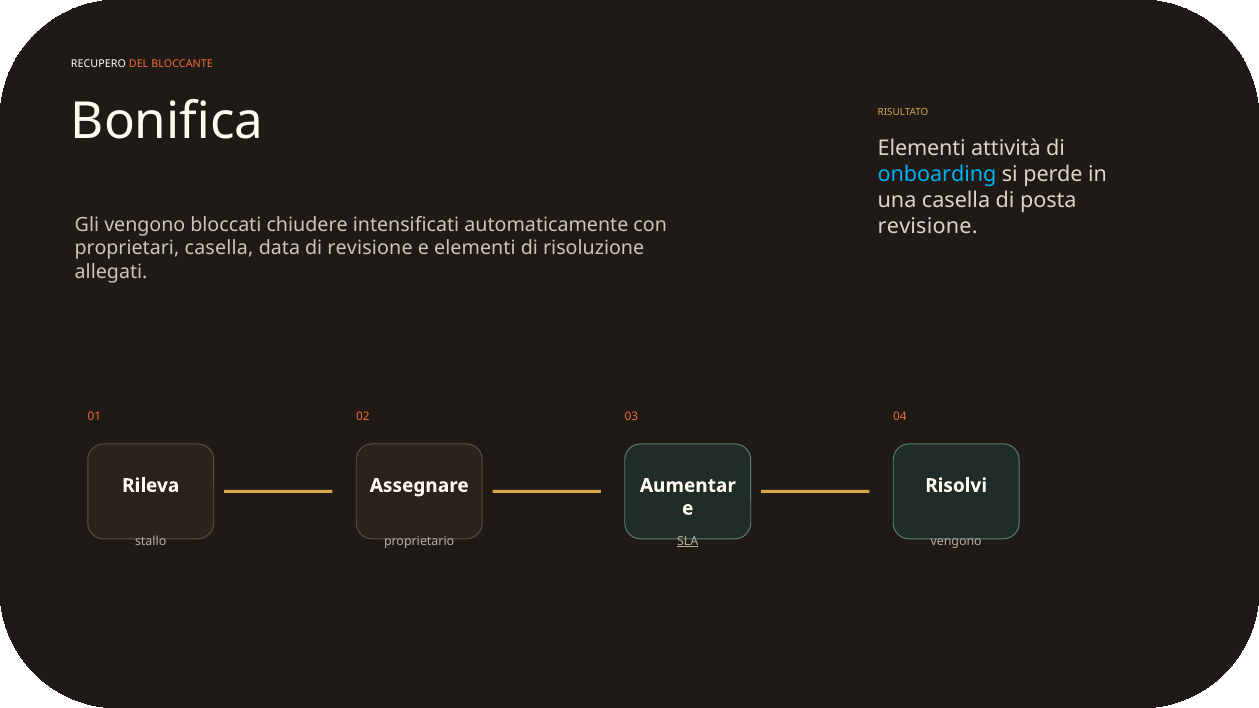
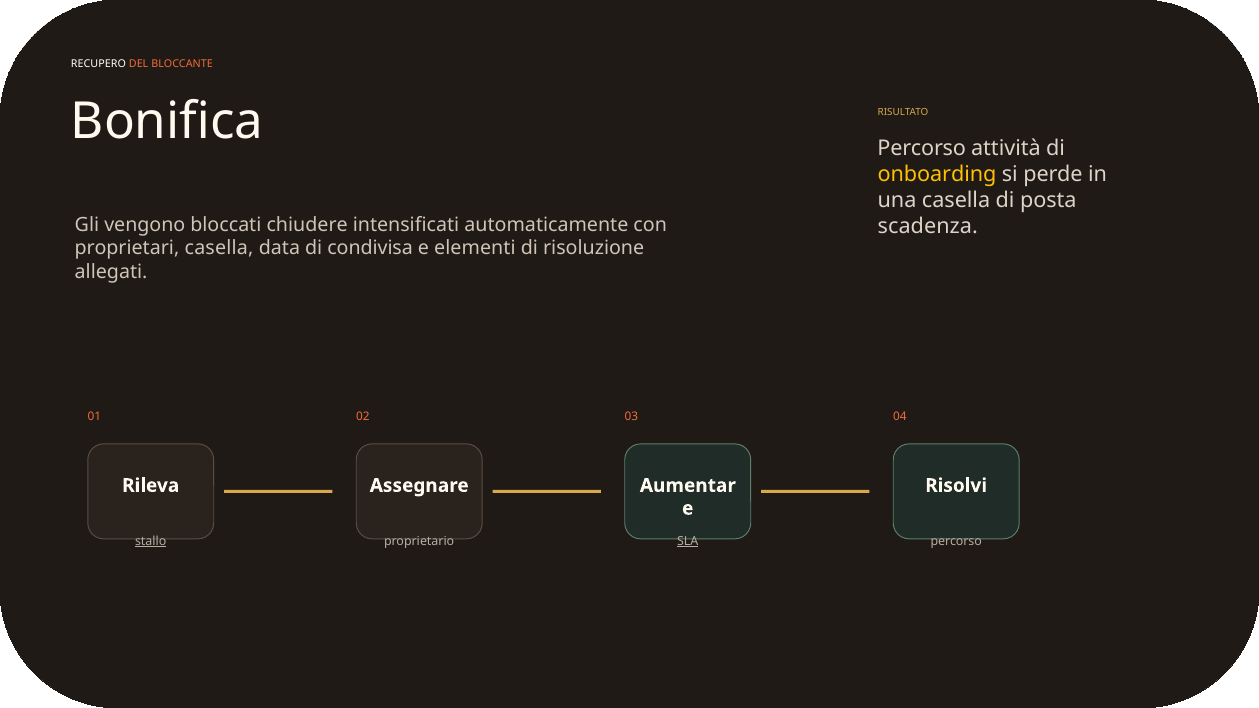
Elementi at (922, 149): Elementi -> Percorso
onboarding colour: light blue -> yellow
revisione at (928, 227): revisione -> scadenza
di revisione: revisione -> condivisa
stallo underline: none -> present
vengono at (956, 541): vengono -> percorso
